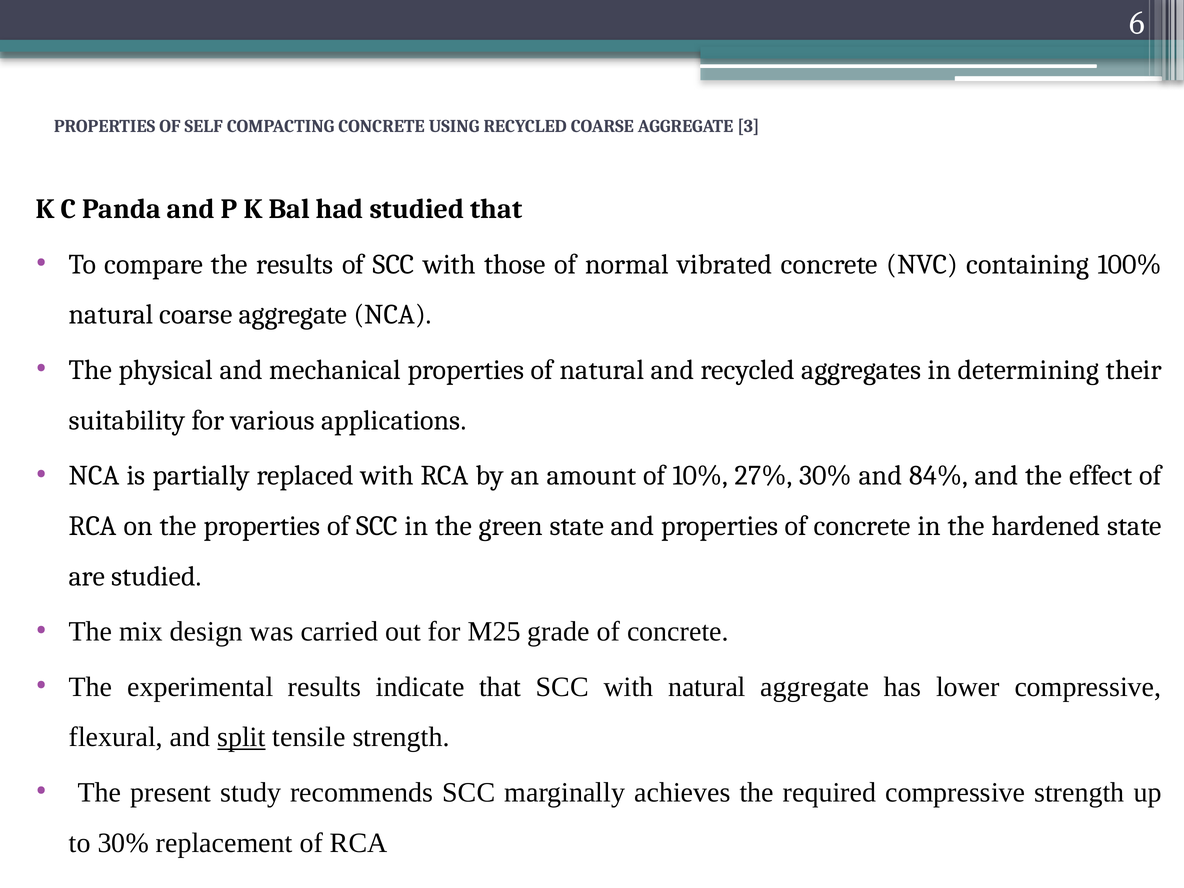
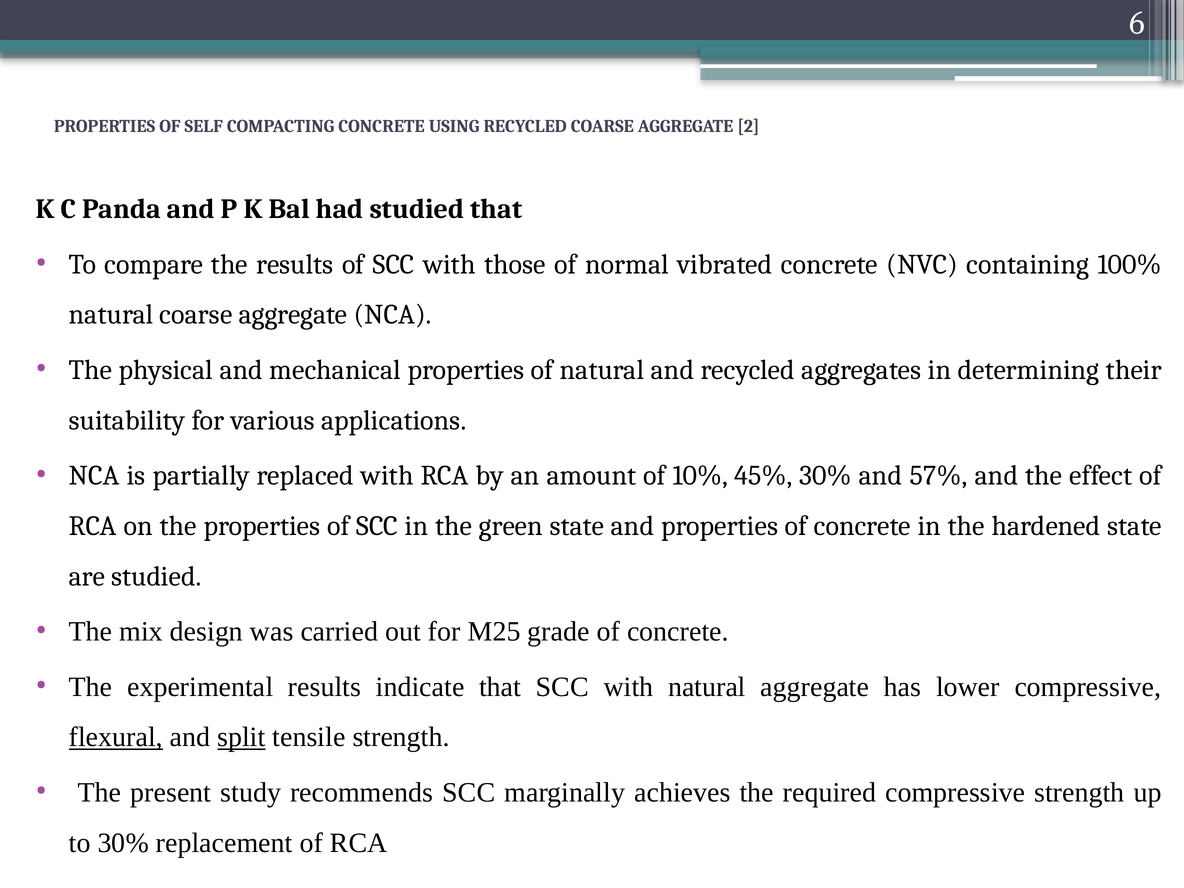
3: 3 -> 2
27%: 27% -> 45%
84%: 84% -> 57%
flexural underline: none -> present
